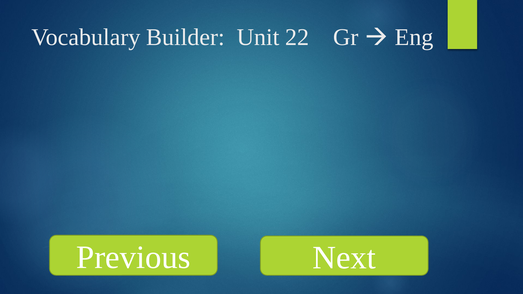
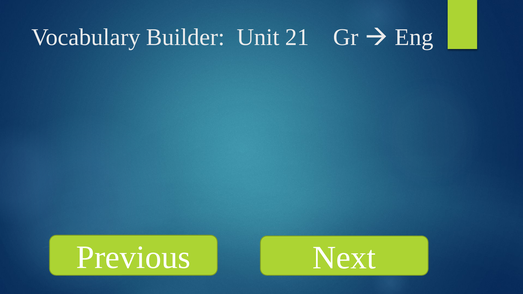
22: 22 -> 21
